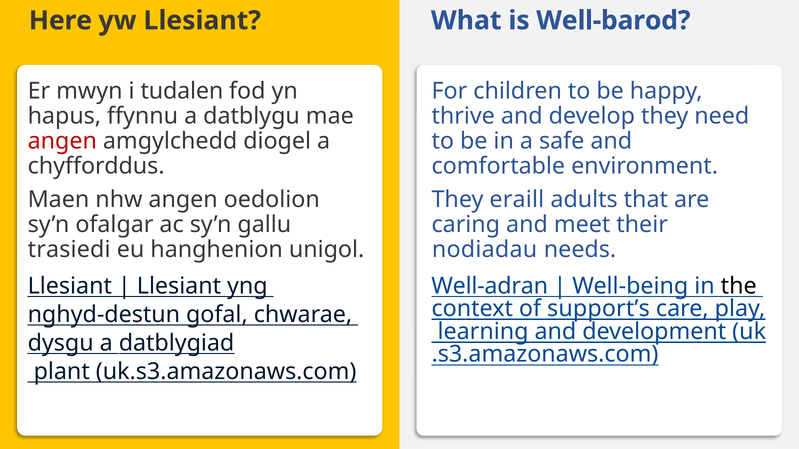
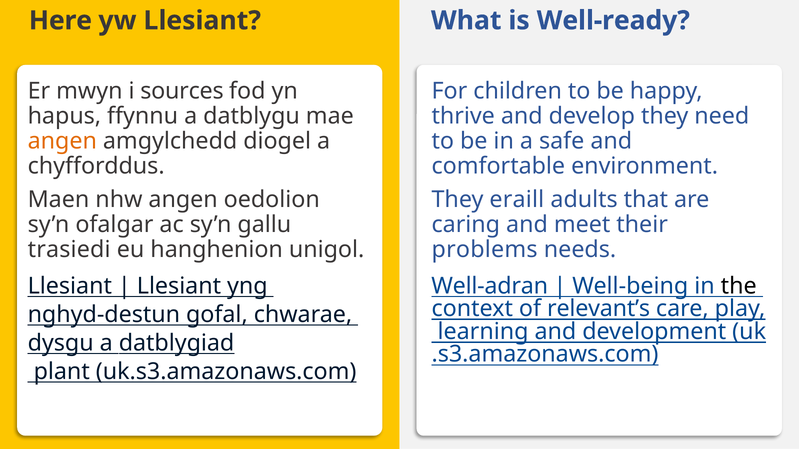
Well-barod: Well-barod -> Well-ready
tudalen: tudalen -> sources
angen at (62, 141) colour: red -> orange
nodiadau: nodiadau -> problems
support’s: support’s -> relevant’s
